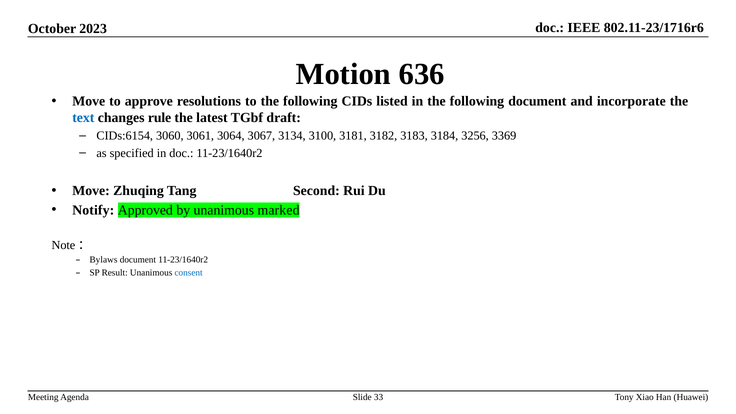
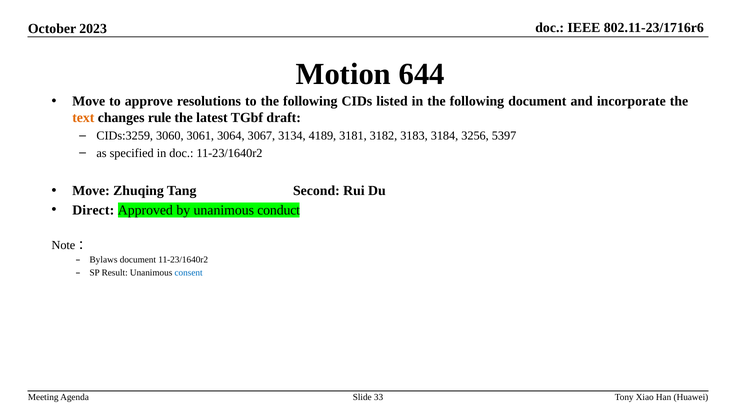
636: 636 -> 644
text colour: blue -> orange
CIDs:6154: CIDs:6154 -> CIDs:3259
3100: 3100 -> 4189
3369: 3369 -> 5397
Notify: Notify -> Direct
marked: marked -> conduct
